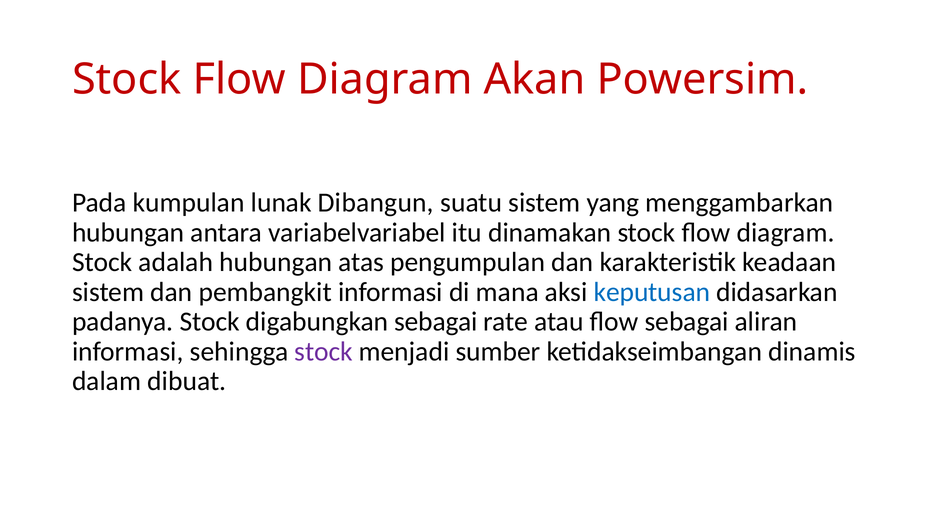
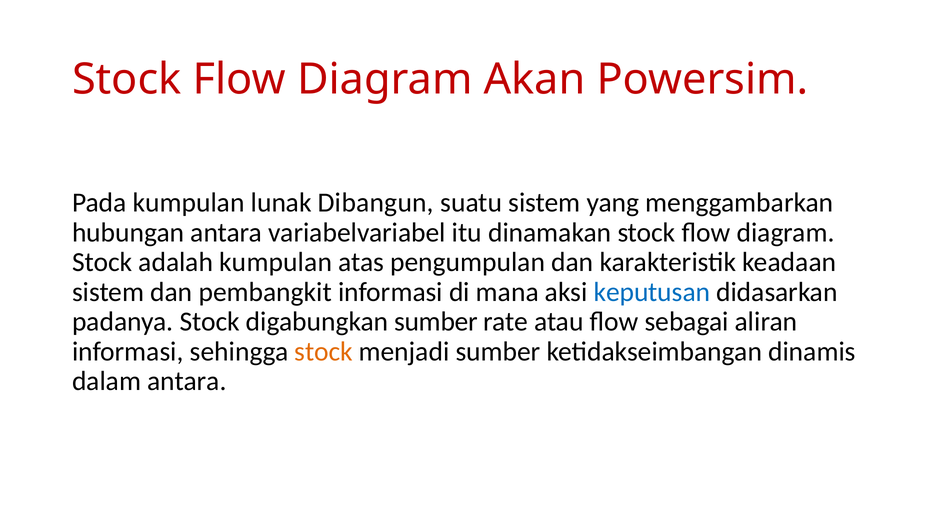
adalah hubungan: hubungan -> kumpulan
digabungkan sebagai: sebagai -> sumber
stock at (324, 351) colour: purple -> orange
dalam dibuat: dibuat -> antara
